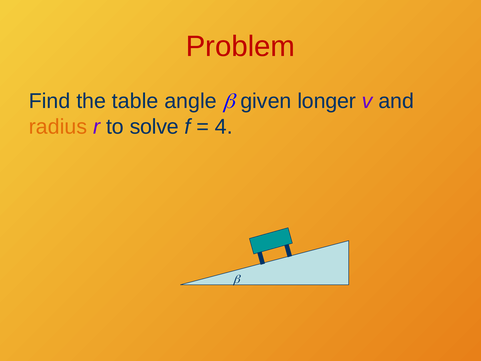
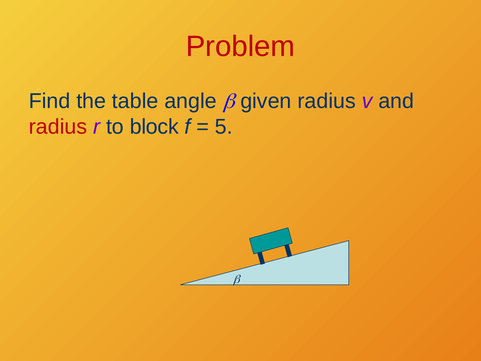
given longer: longer -> radius
radius at (58, 127) colour: orange -> red
solve: solve -> block
4: 4 -> 5
